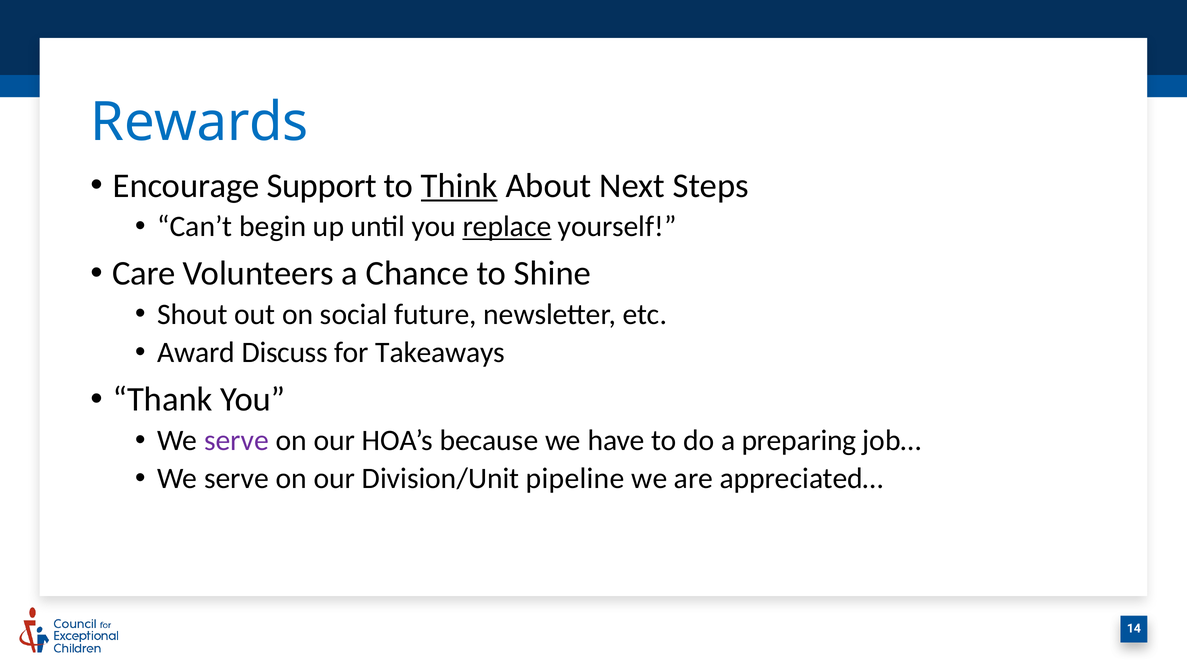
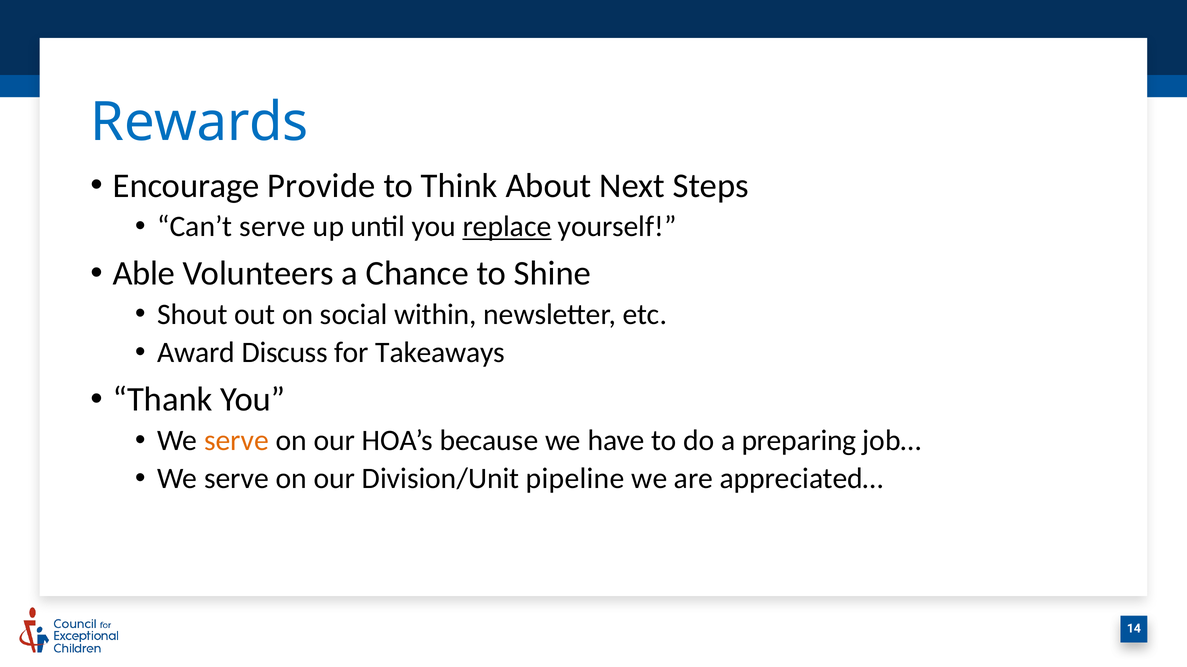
Support: Support -> Provide
Think underline: present -> none
Can’t begin: begin -> serve
Care: Care -> Able
future: future -> within
serve at (236, 441) colour: purple -> orange
